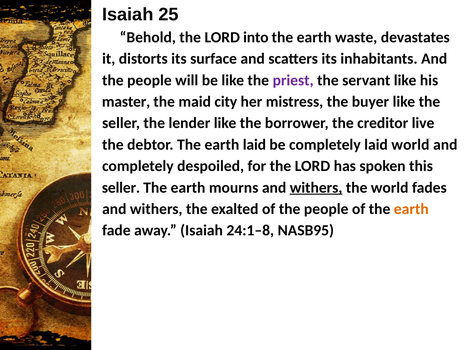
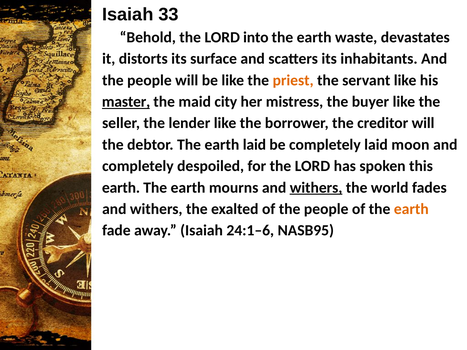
25: 25 -> 33
priest colour: purple -> orange
master underline: none -> present
creditor live: live -> will
laid world: world -> moon
seller at (121, 188): seller -> earth
24:1–8: 24:1–8 -> 24:1–6
